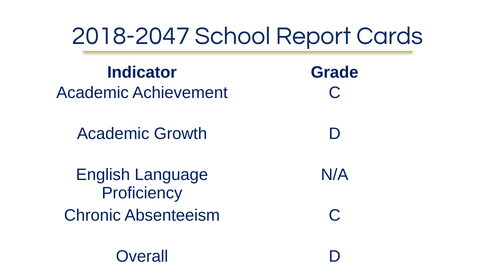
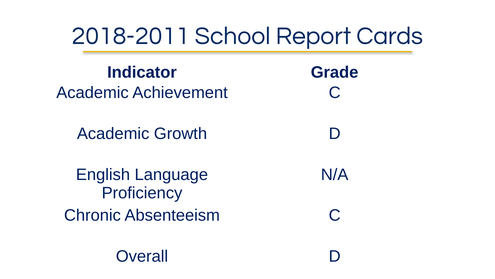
2018-2047: 2018-2047 -> 2018-2011
